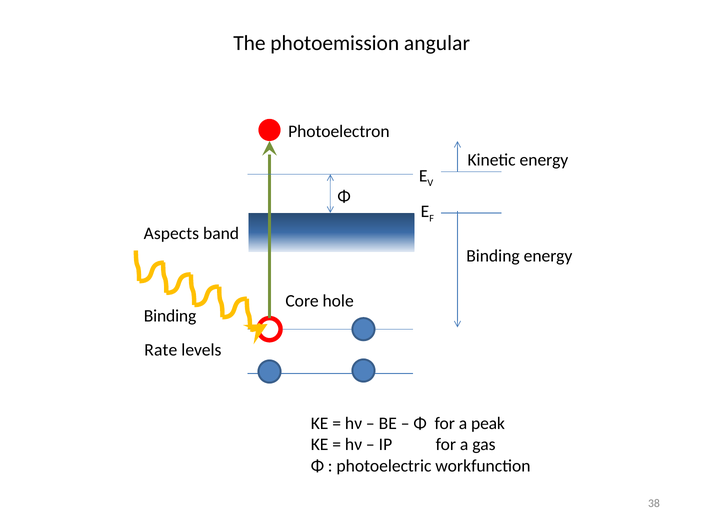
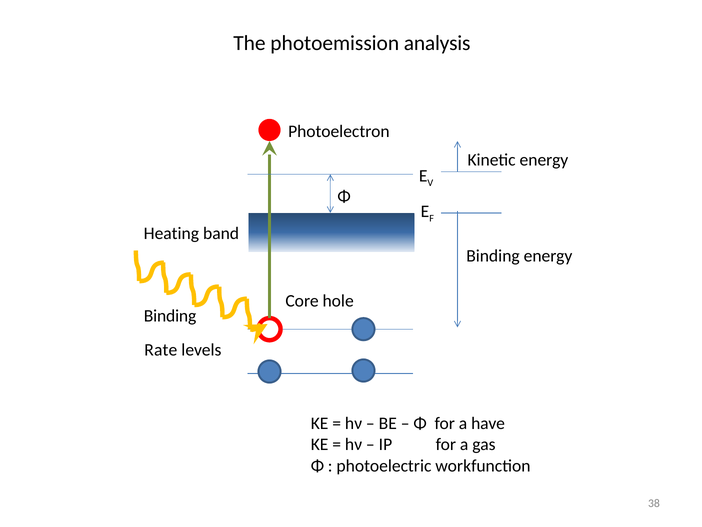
angular: angular -> analysis
Aspects: Aspects -> Heating
peak: peak -> have
